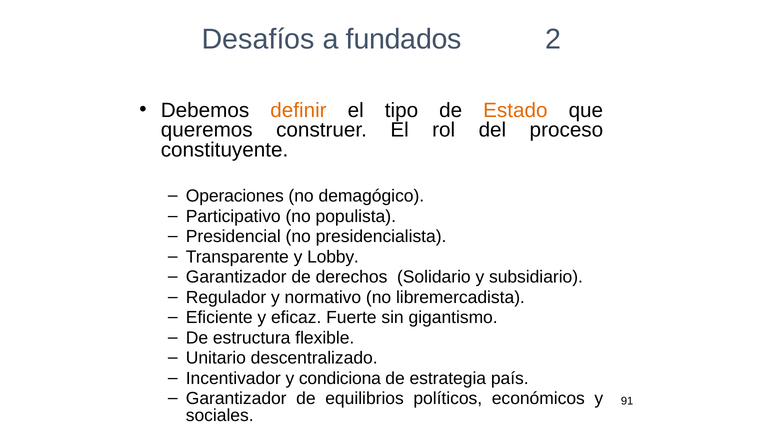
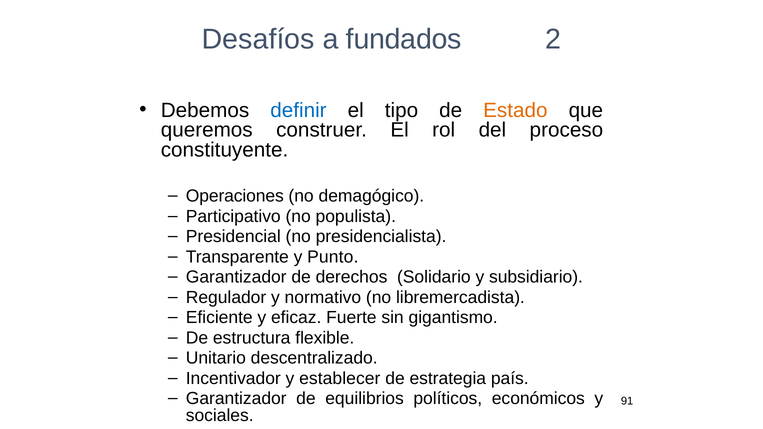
definir colour: orange -> blue
Lobby: Lobby -> Punto
condiciona: condiciona -> establecer
